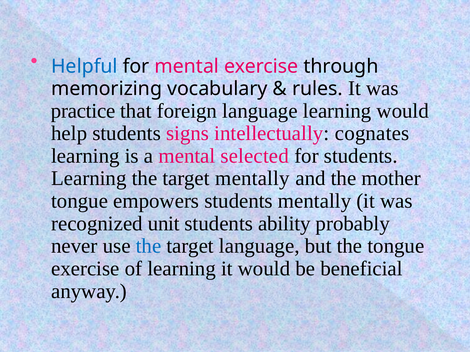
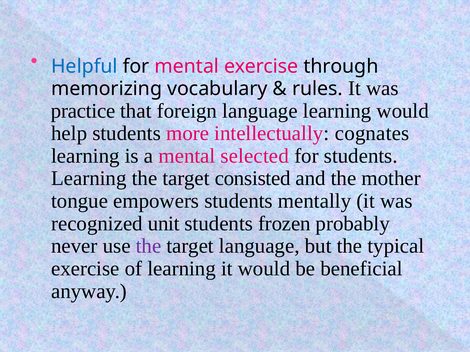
signs: signs -> more
target mentally: mentally -> consisted
ability: ability -> frozen
the at (149, 246) colour: blue -> purple
the tongue: tongue -> typical
